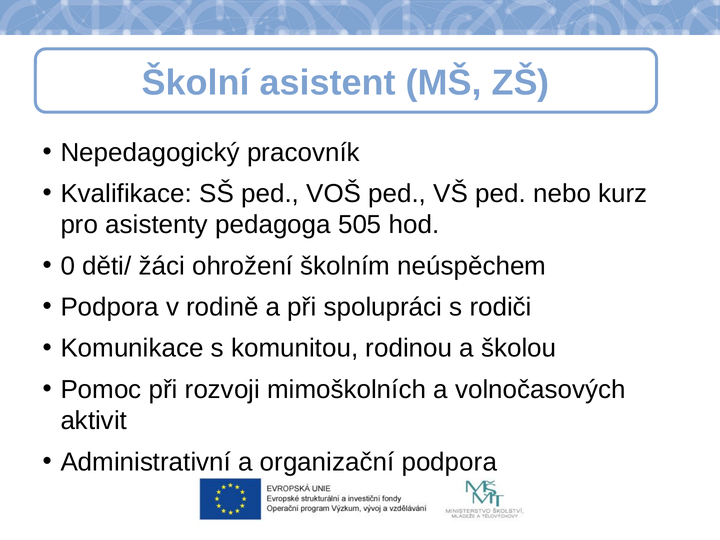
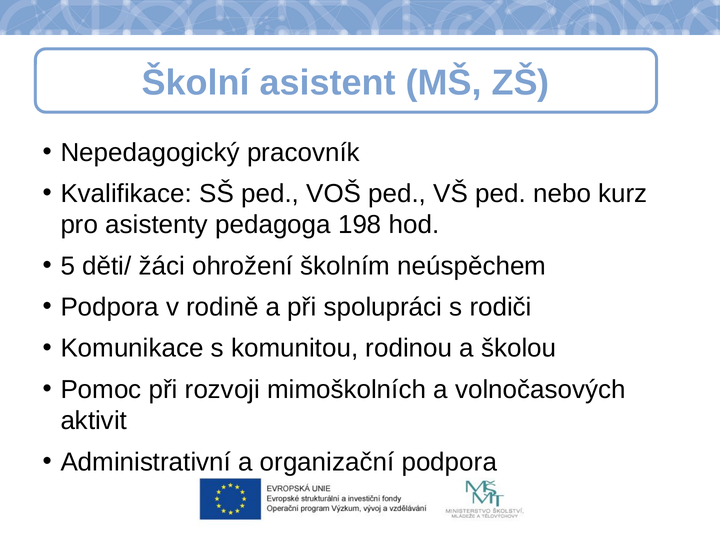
505: 505 -> 198
0: 0 -> 5
